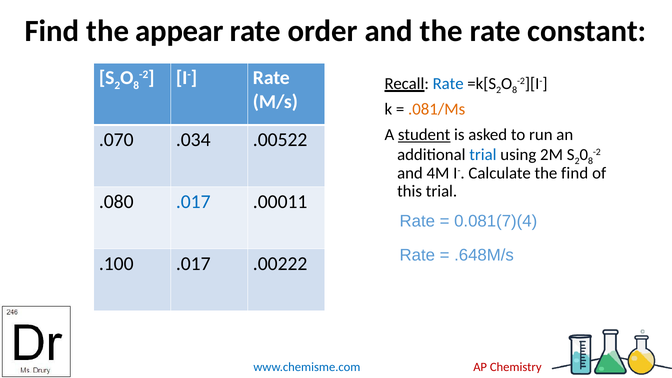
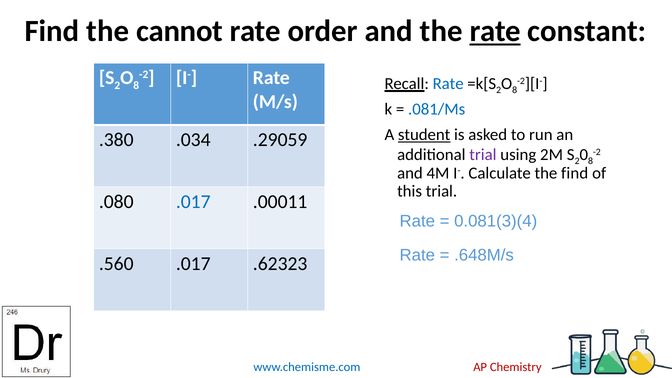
appear: appear -> cannot
rate at (495, 31) underline: none -> present
.081/Ms colour: orange -> blue
.070: .070 -> .380
.00522: .00522 -> .29059
trial at (483, 155) colour: blue -> purple
0.081(7)(4: 0.081(7)(4 -> 0.081(3)(4
.100: .100 -> .560
.00222: .00222 -> .62323
